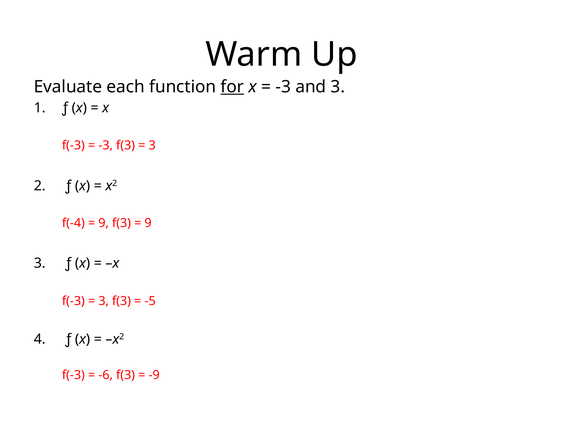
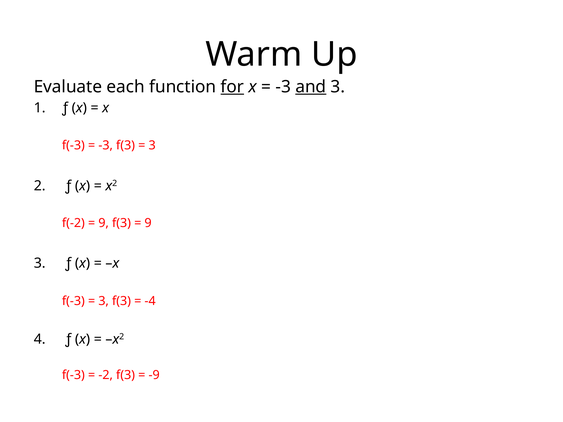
and underline: none -> present
f(-4: f(-4 -> f(-2
-5: -5 -> -4
-6: -6 -> -2
